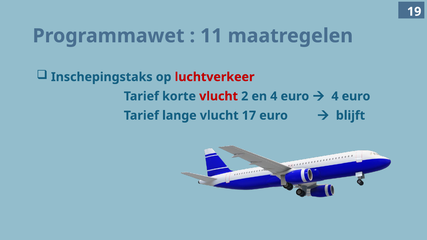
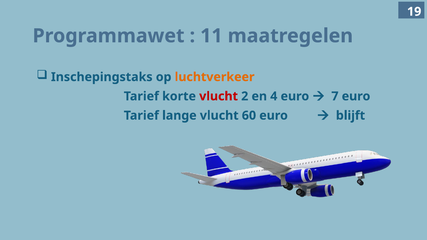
luchtverkeer colour: red -> orange
4 at (335, 96): 4 -> 7
17: 17 -> 60
